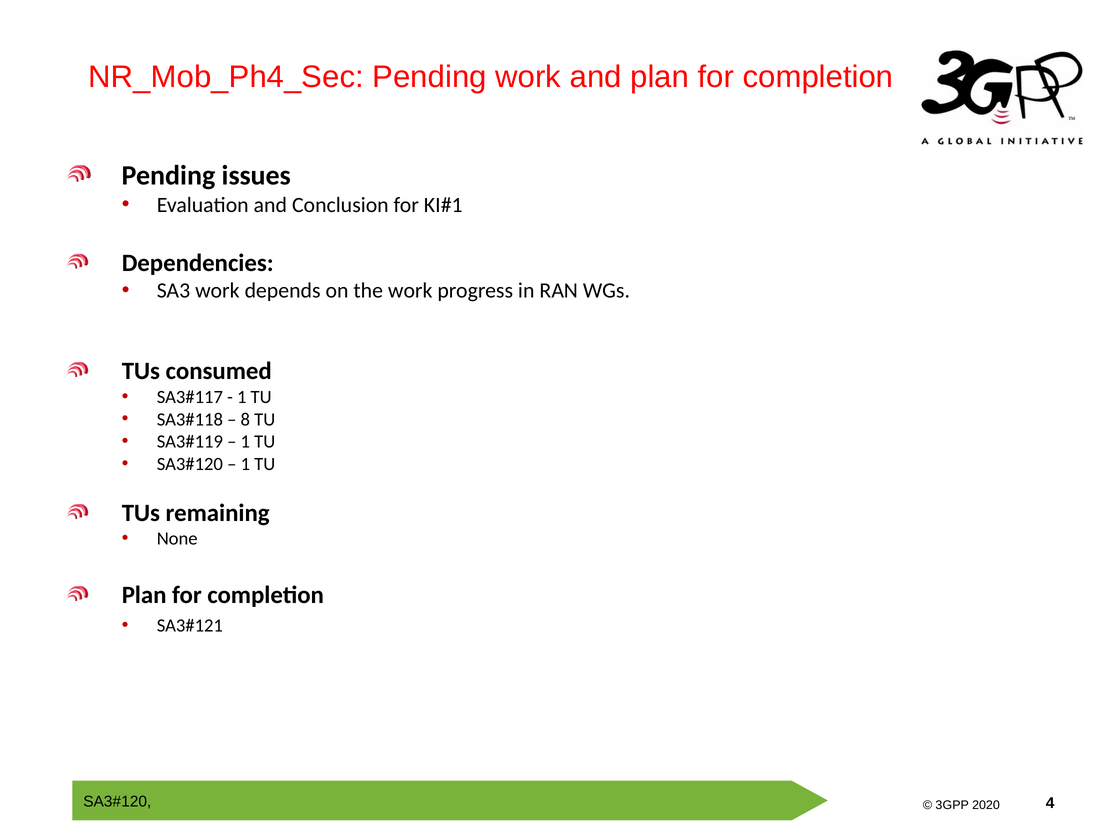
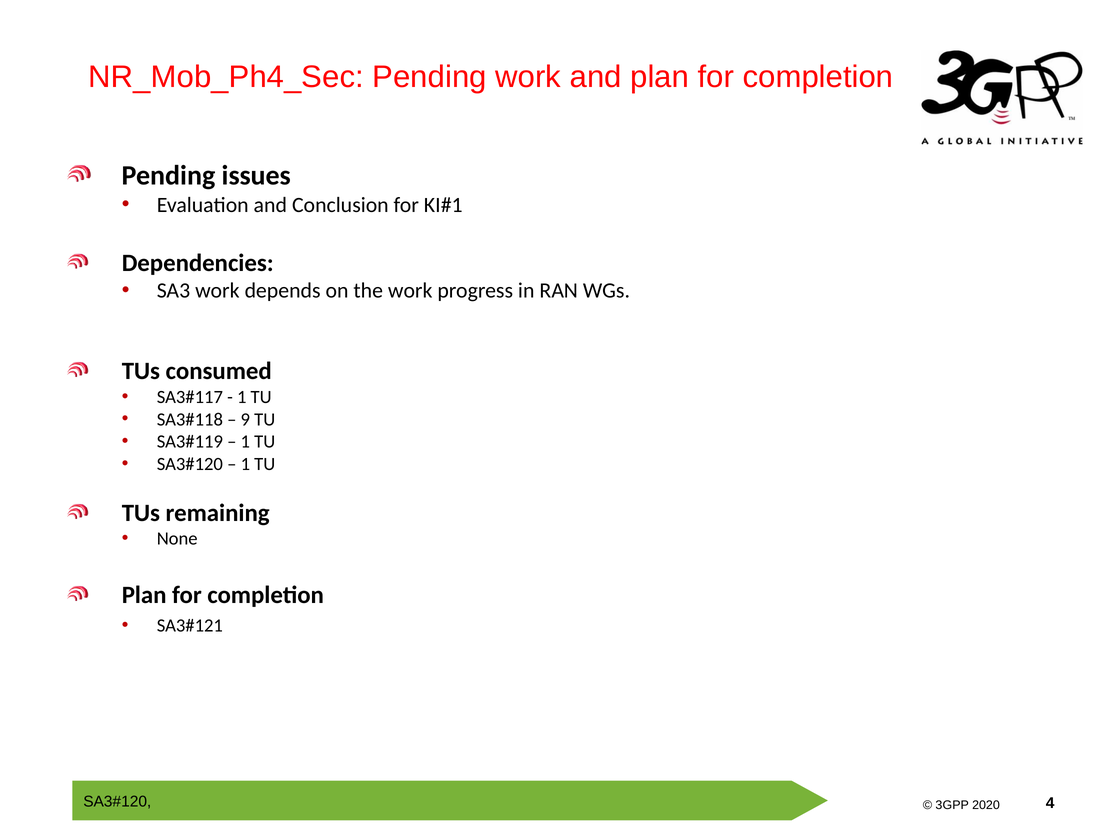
8: 8 -> 9
